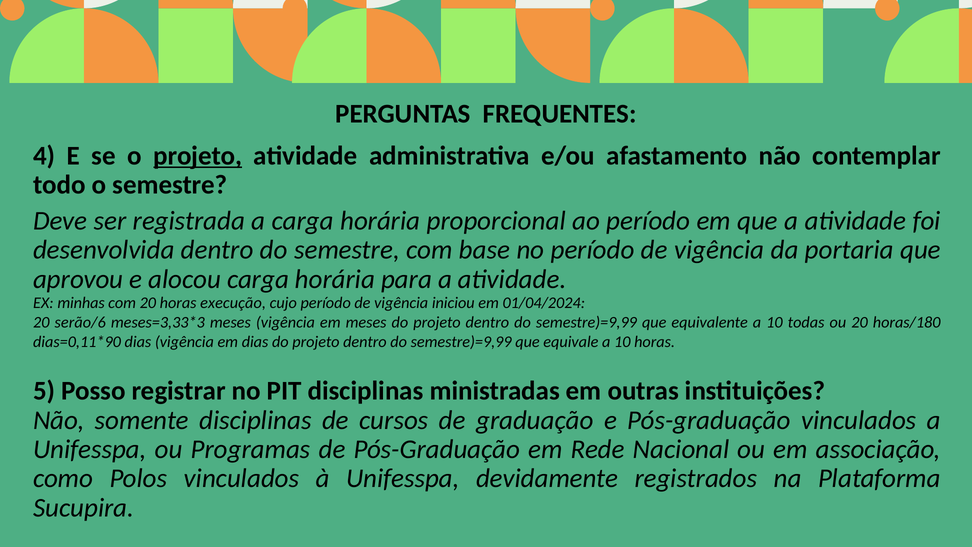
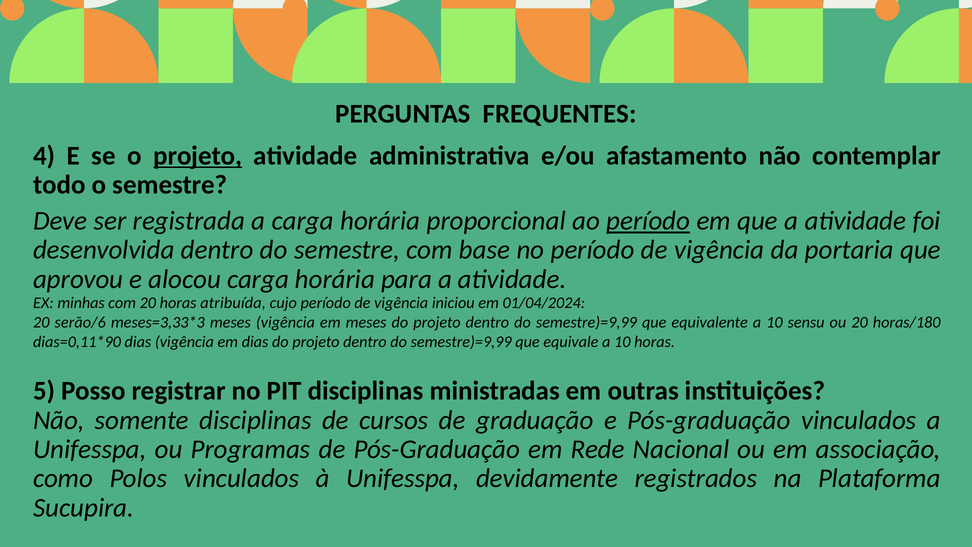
período at (648, 221) underline: none -> present
execução: execução -> atribuída
todas: todas -> sensu
